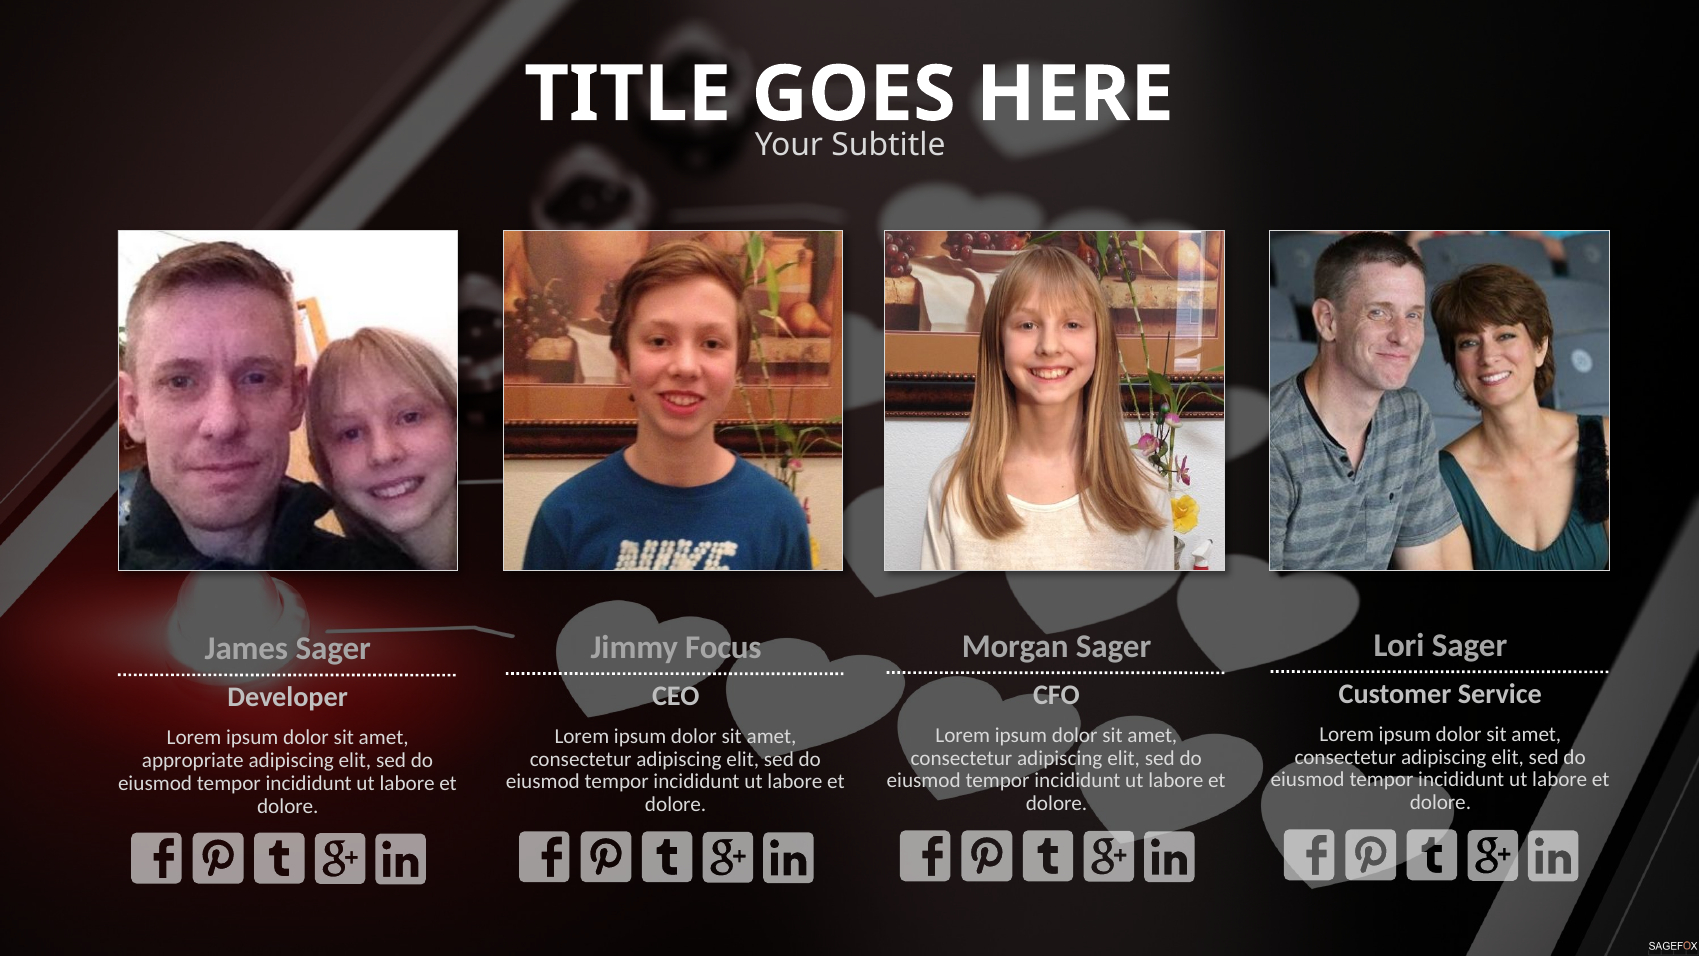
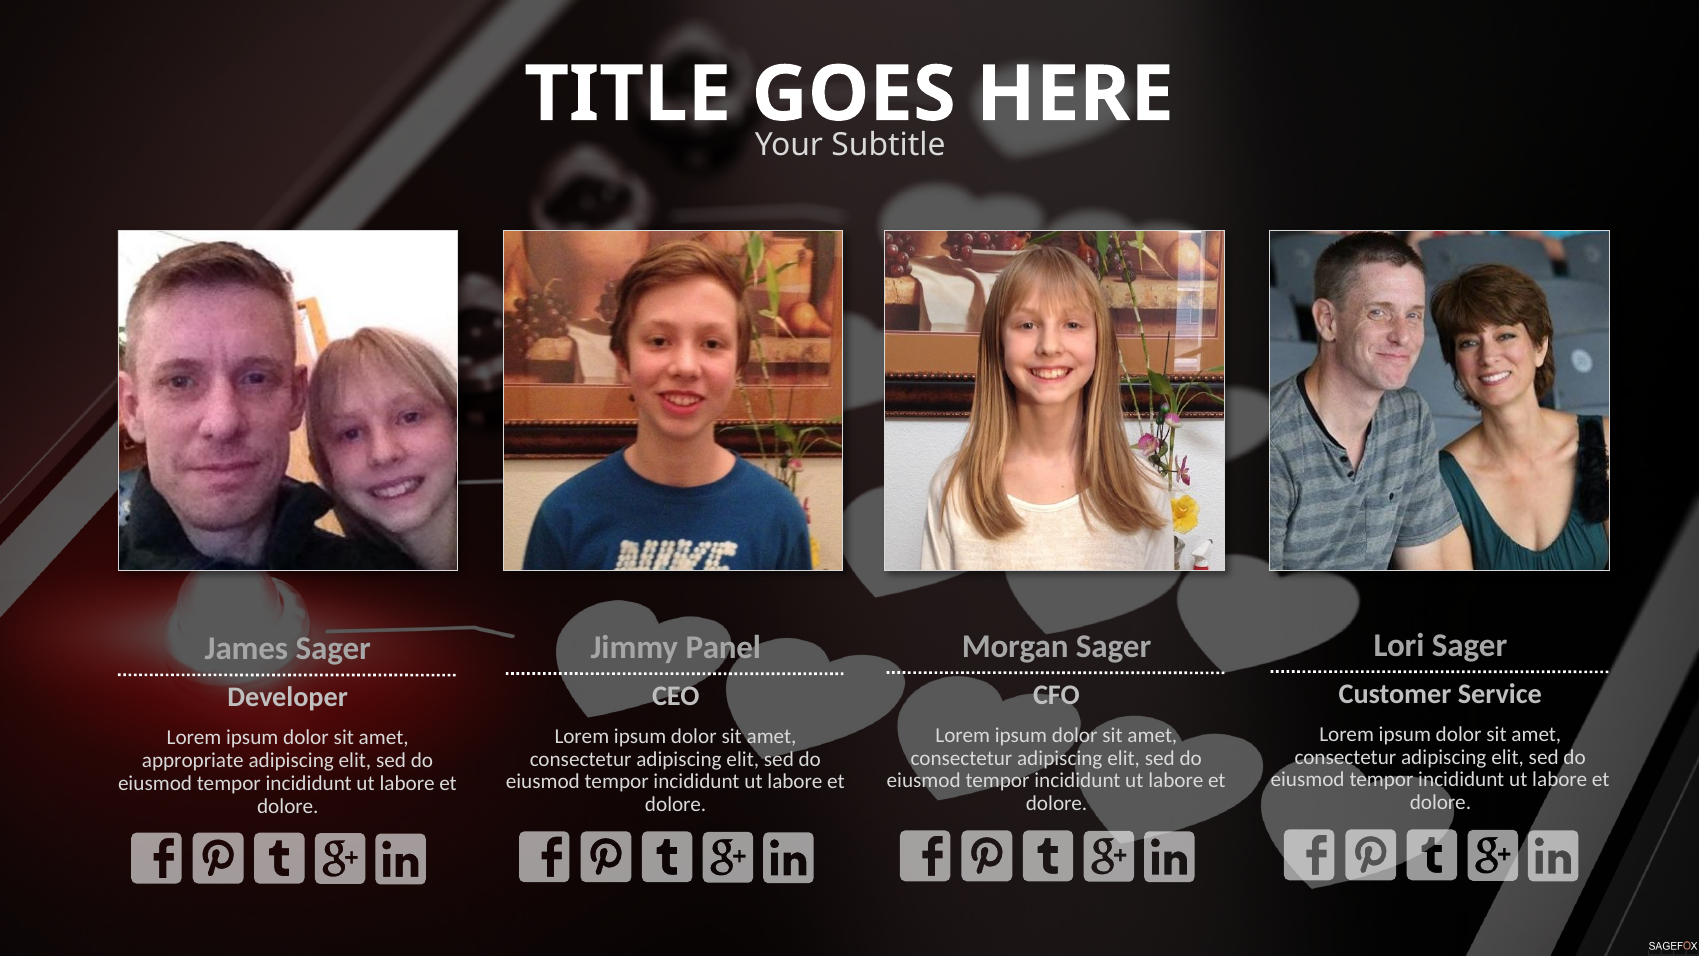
Focus: Focus -> Panel
